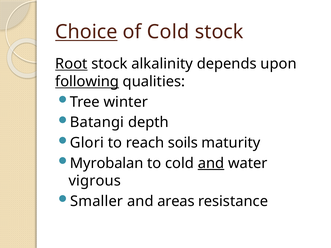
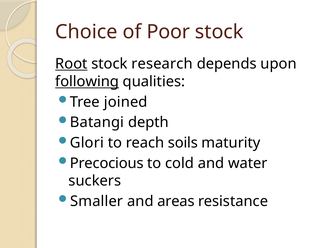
Choice underline: present -> none
of Cold: Cold -> Poor
alkalinity: alkalinity -> research
winter: winter -> joined
Myrobalan: Myrobalan -> Precocious
and at (211, 163) underline: present -> none
vigrous: vigrous -> suckers
